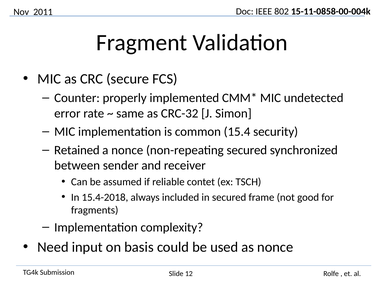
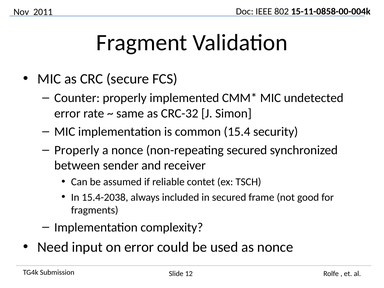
Retained at (77, 150): Retained -> Properly
15.4-2018: 15.4-2018 -> 15.4-2038
on basis: basis -> error
